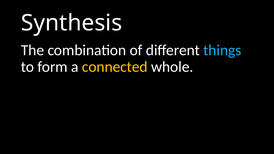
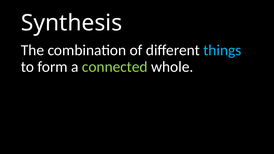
connected colour: yellow -> light green
